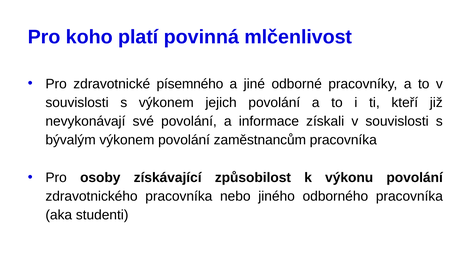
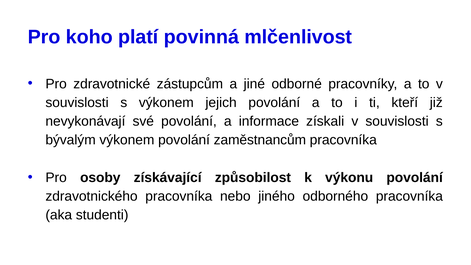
písemného: písemného -> zástupcům
